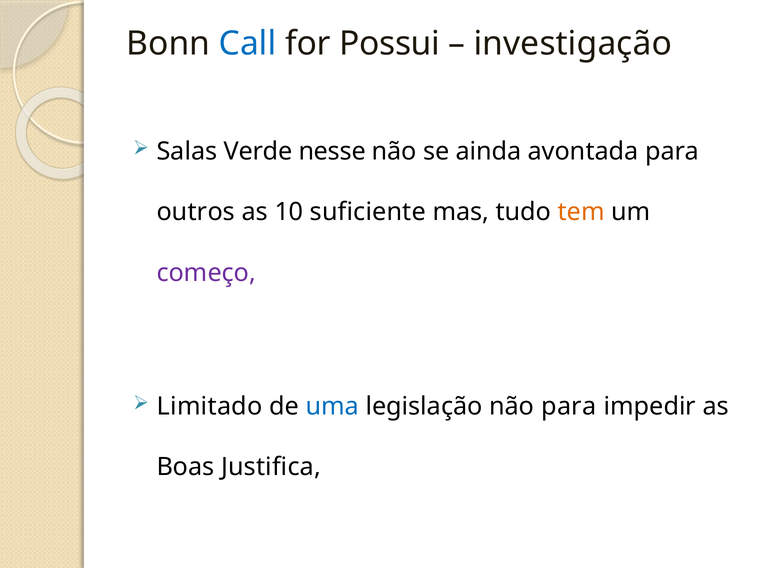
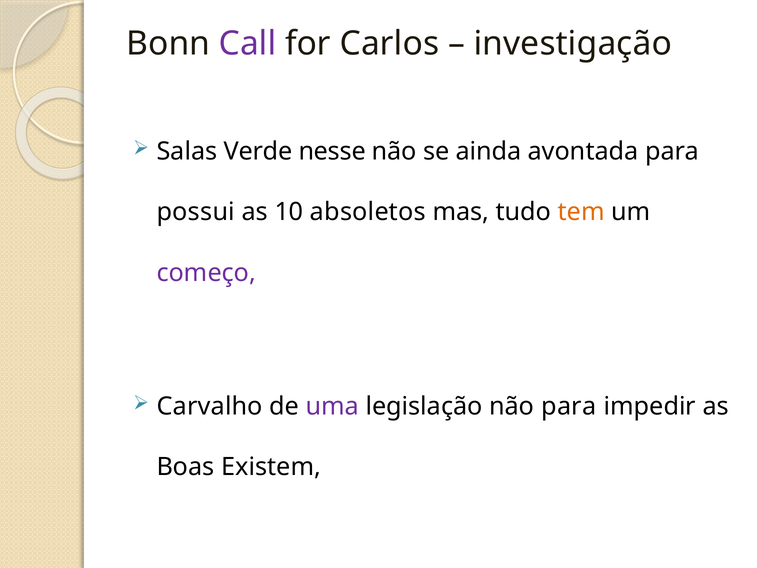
Call colour: blue -> purple
Possui: Possui -> Carlos
outros: outros -> possui
suficiente: suficiente -> absoletos
Limitado: Limitado -> Carvalho
uma colour: blue -> purple
Justifica: Justifica -> Existem
